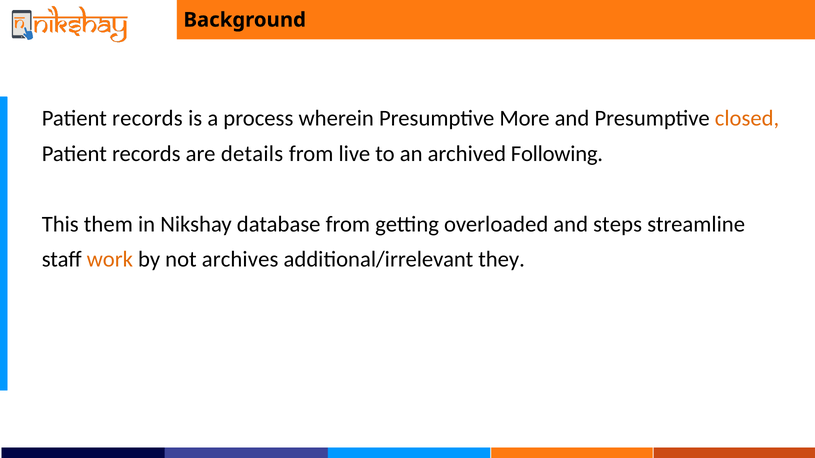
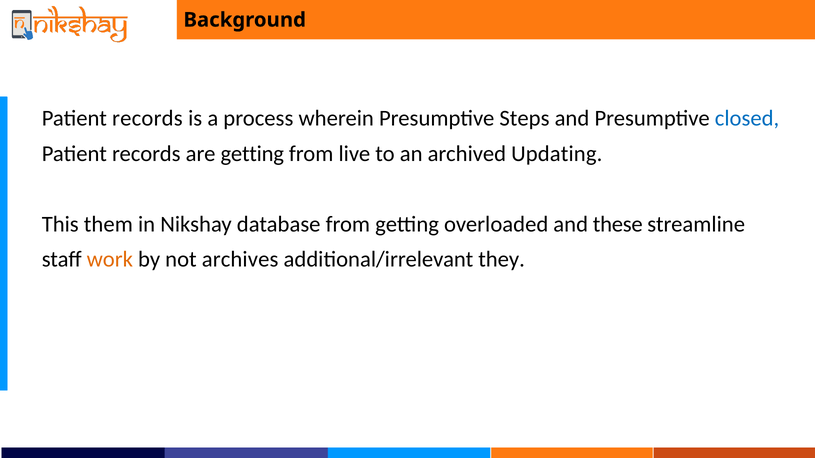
More: More -> Steps
closed colour: orange -> blue
are details: details -> getting
Following: Following -> Updating
steps: steps -> these
